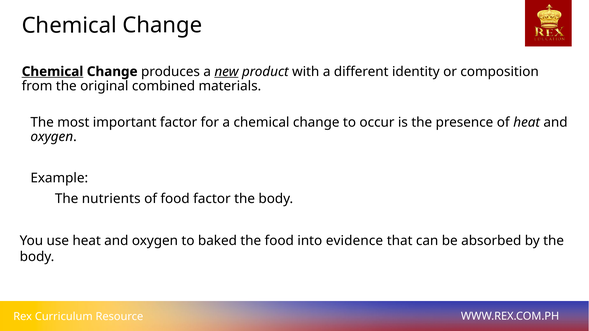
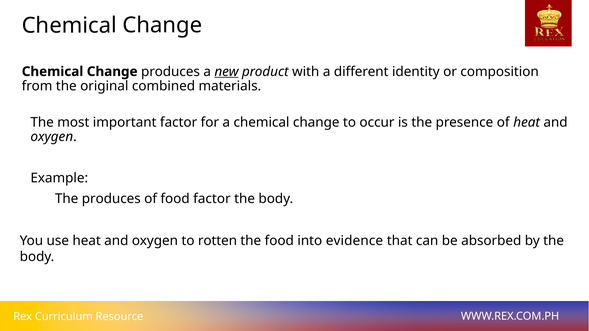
Chemical at (53, 72) underline: present -> none
The nutrients: nutrients -> produces
baked: baked -> rotten
